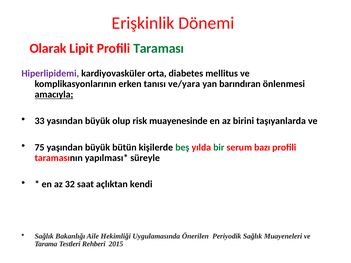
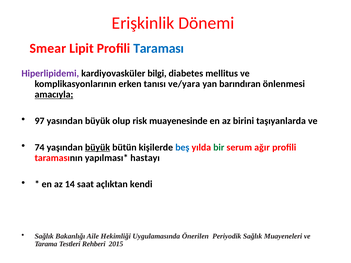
Olarak: Olarak -> Smear
Taraması colour: green -> blue
orta: orta -> bilgi
33: 33 -> 97
75: 75 -> 74
büyük at (98, 147) underline: none -> present
beş colour: green -> blue
bazı: bazı -> ağır
süreyle: süreyle -> hastayı
32: 32 -> 14
